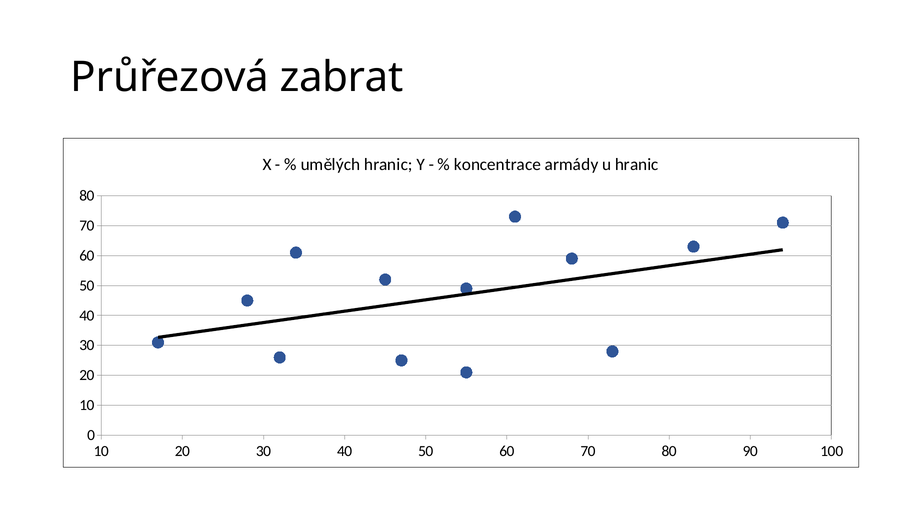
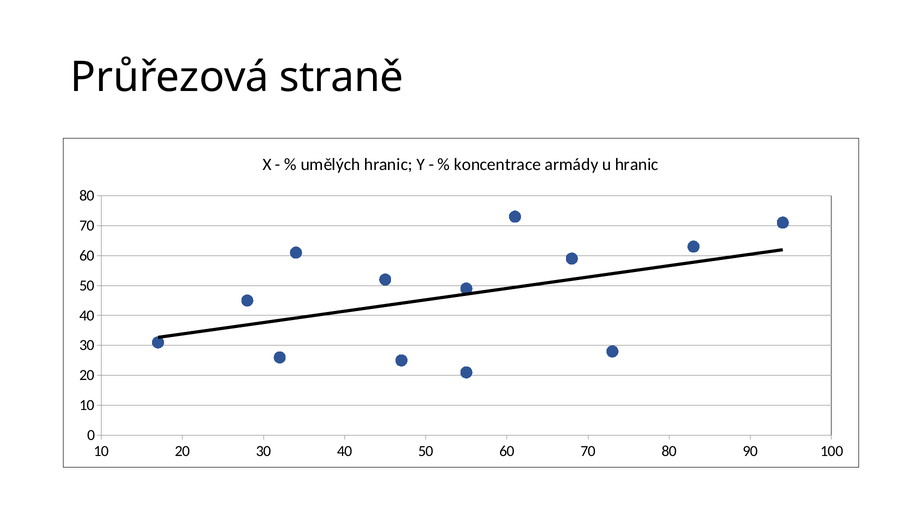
zabrat: zabrat -> straně
